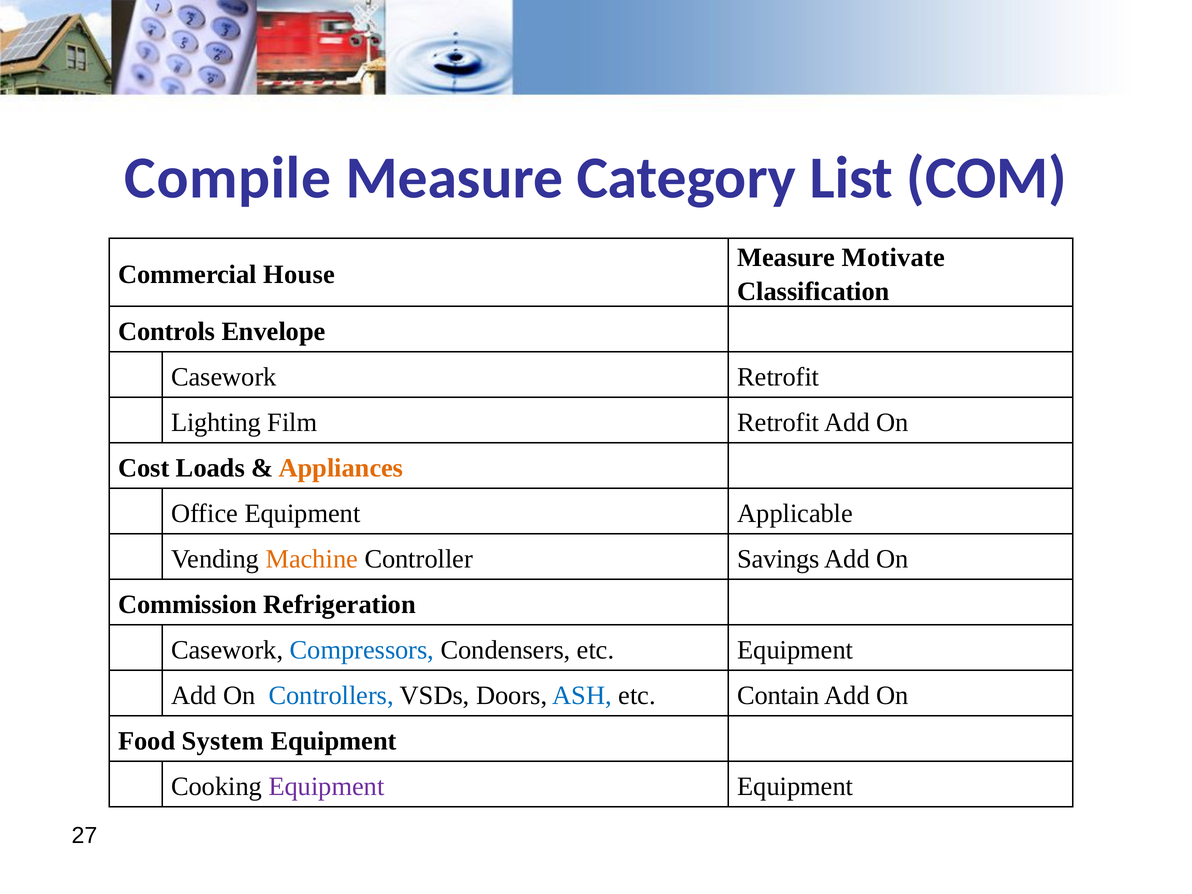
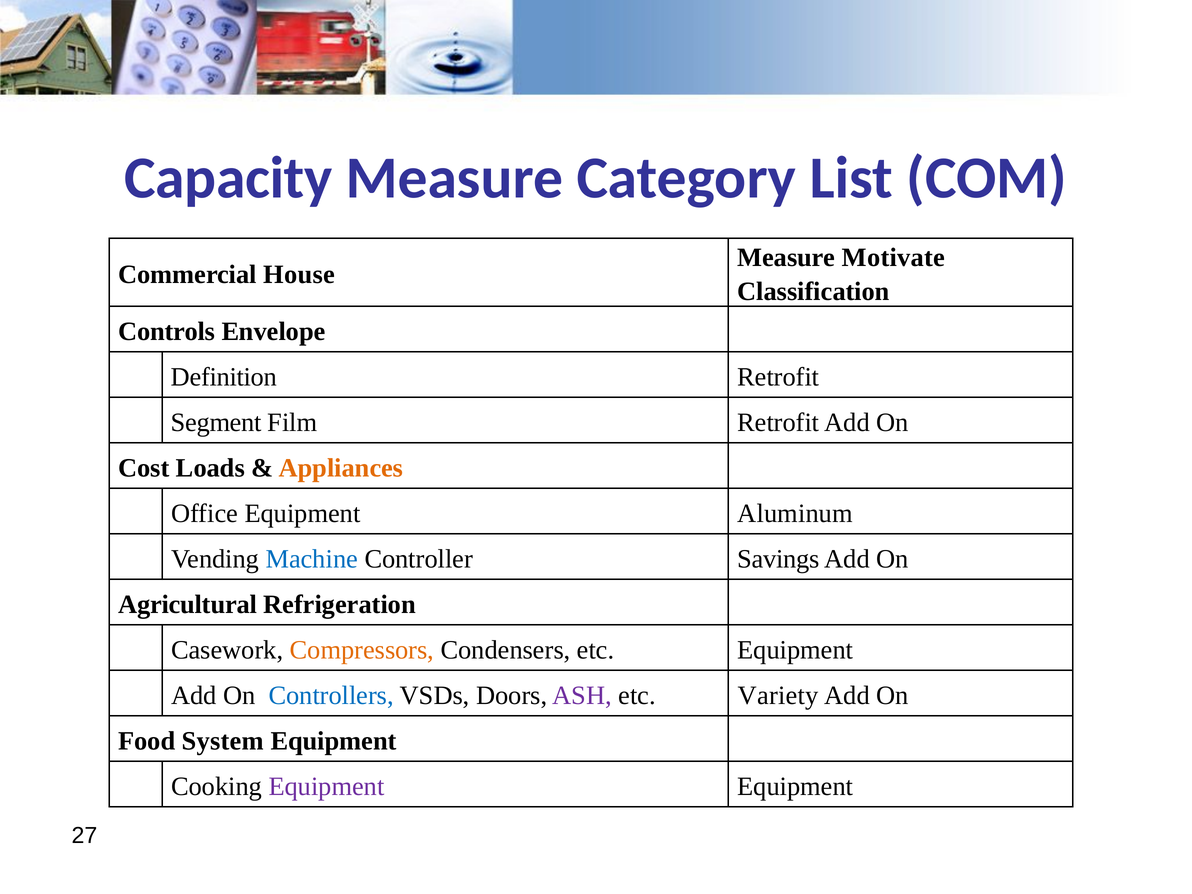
Compile: Compile -> Capacity
Casework at (224, 377): Casework -> Definition
Lighting: Lighting -> Segment
Applicable: Applicable -> Aluminum
Machine colour: orange -> blue
Commission: Commission -> Agricultural
Compressors colour: blue -> orange
ASH colour: blue -> purple
Contain: Contain -> Variety
